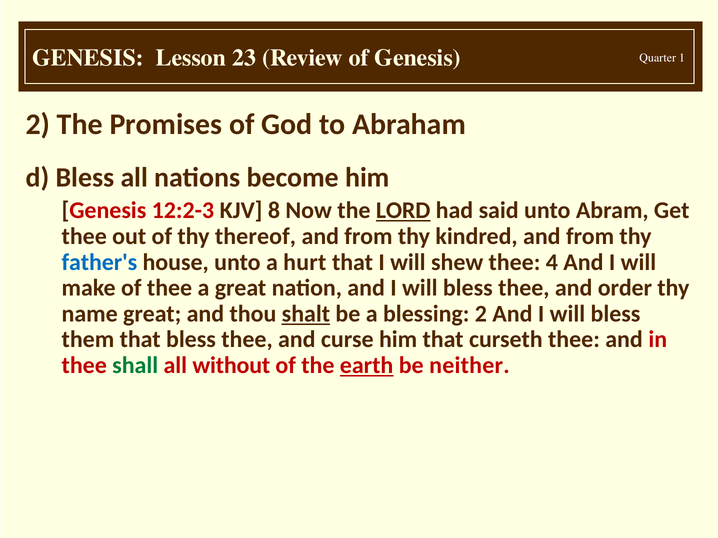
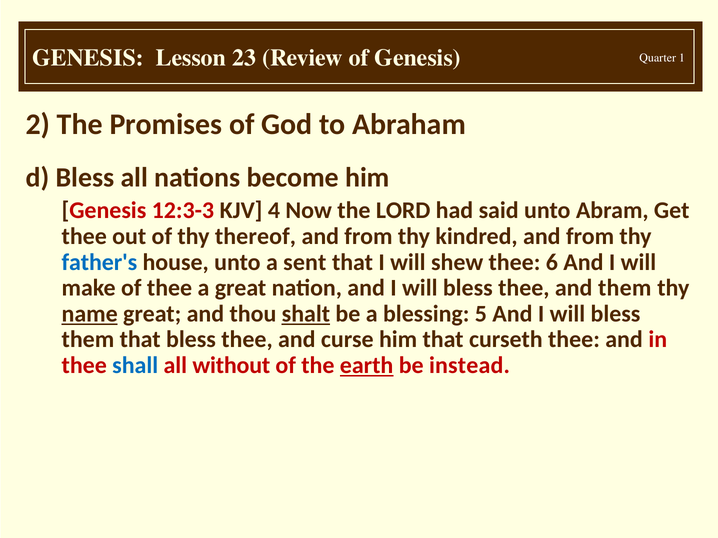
12:2-3: 12:2-3 -> 12:3-3
8: 8 -> 4
LORD underline: present -> none
hurt: hurt -> sent
4: 4 -> 6
and order: order -> them
name underline: none -> present
blessing 2: 2 -> 5
shall colour: green -> blue
neither: neither -> instead
